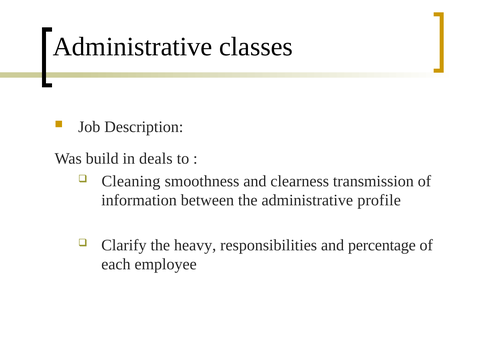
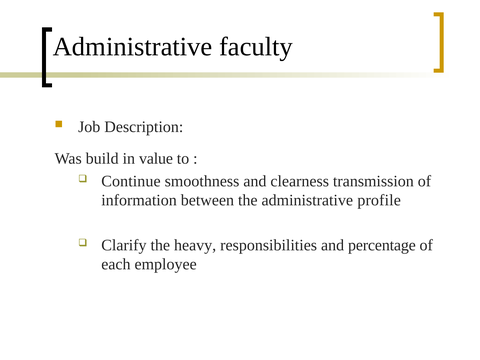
classes: classes -> faculty
deals: deals -> value
Cleaning: Cleaning -> Continue
